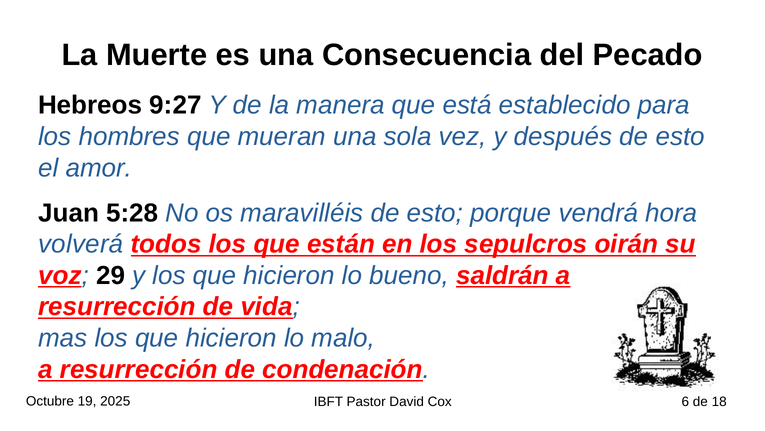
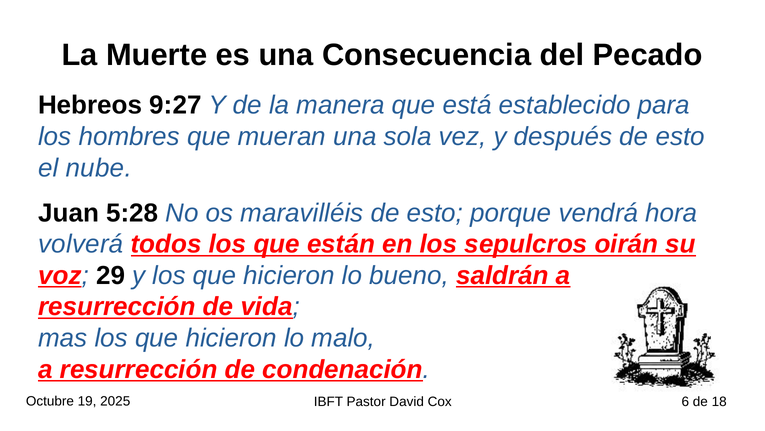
amor: amor -> nube
